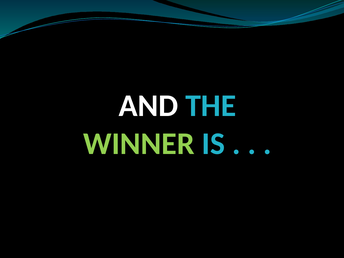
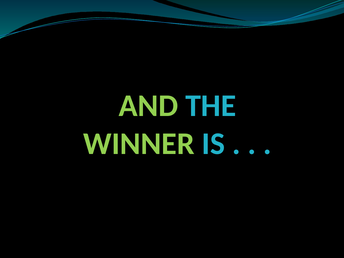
AND colour: white -> light green
